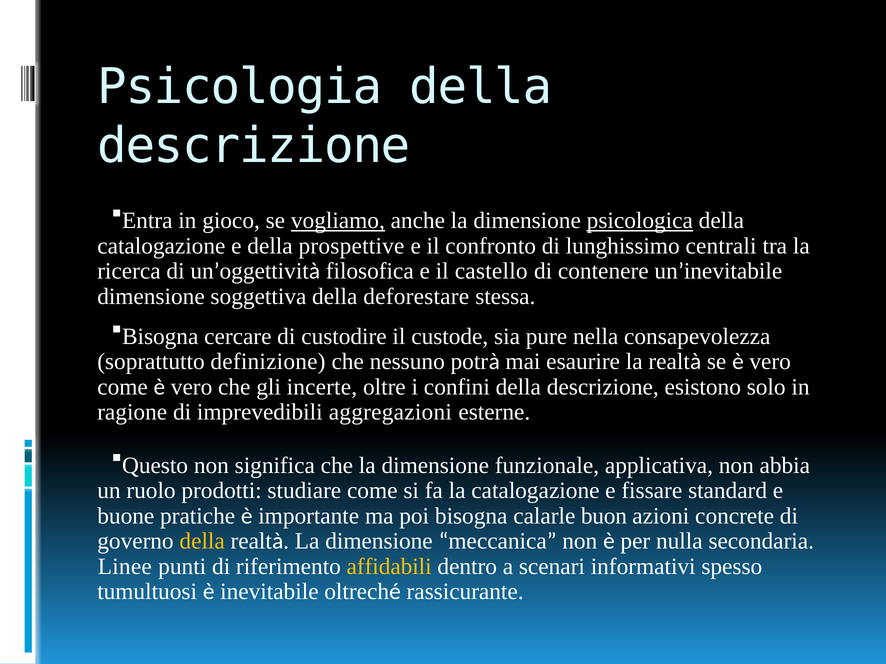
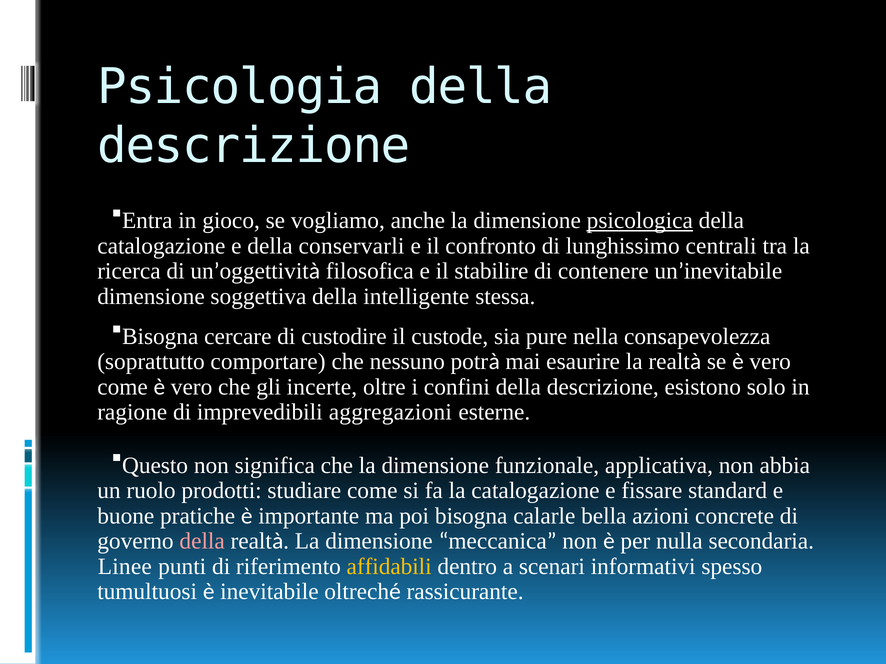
vogliamo underline: present -> none
prospettive: prospettive -> conservarli
castello: castello -> stabilire
deforestare: deforestare -> intelligente
definizione: definizione -> comportare
buon: buon -> bella
della at (202, 542) colour: yellow -> pink
